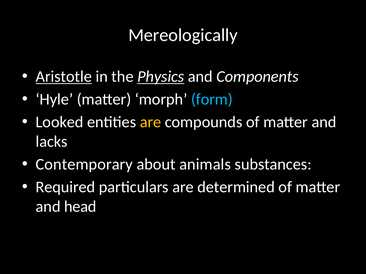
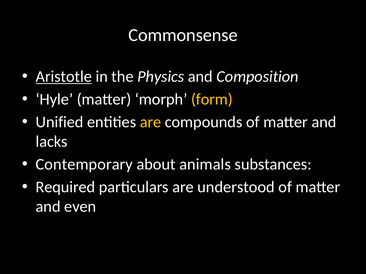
Mereologically: Mereologically -> Commonsense
Physics underline: present -> none
Components: Components -> Composition
form colour: light blue -> yellow
Looked: Looked -> Unified
determined: determined -> understood
head: head -> even
